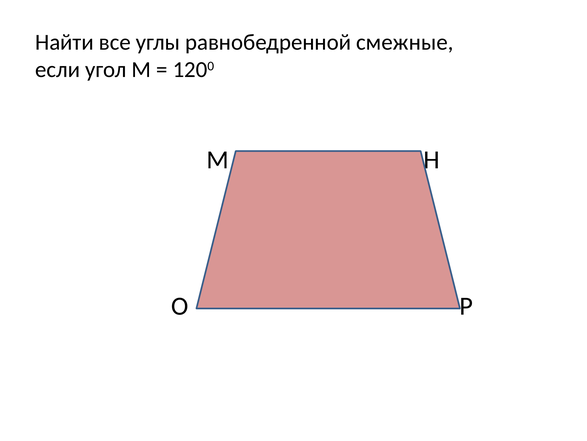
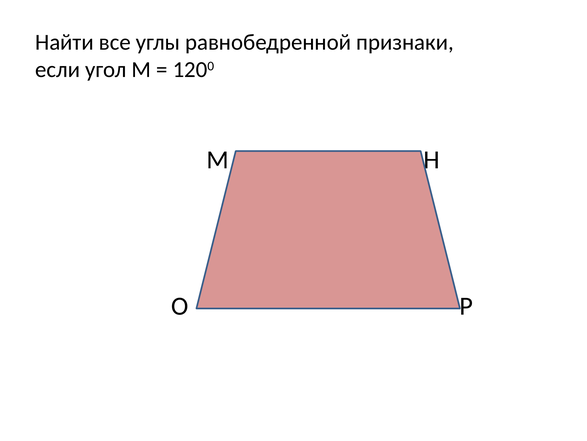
смежные: смежные -> признаки
